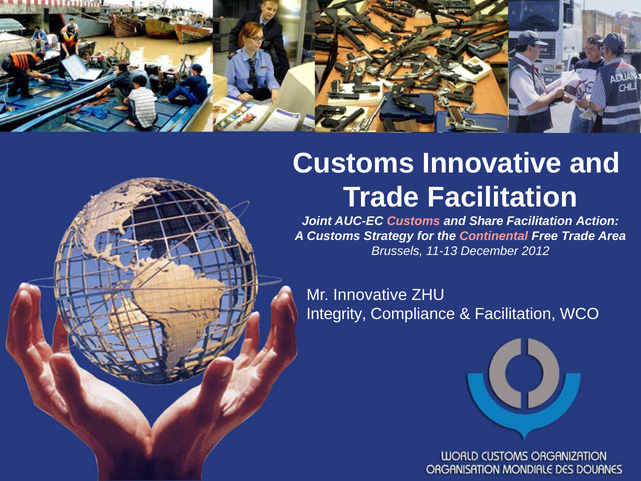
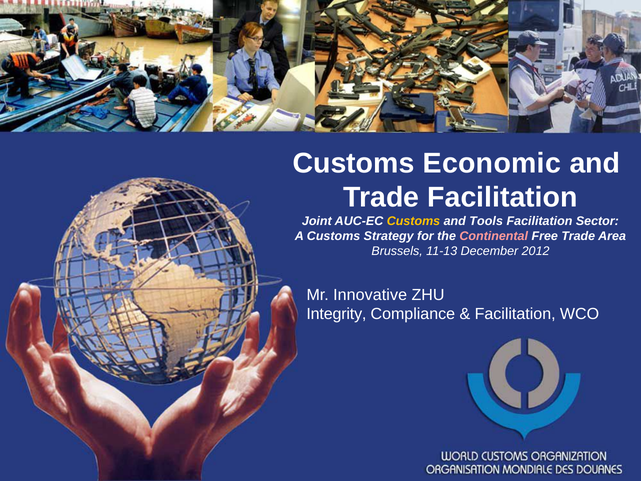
Customs Innovative: Innovative -> Economic
Customs at (413, 221) colour: pink -> yellow
Share: Share -> Tools
Action: Action -> Sector
